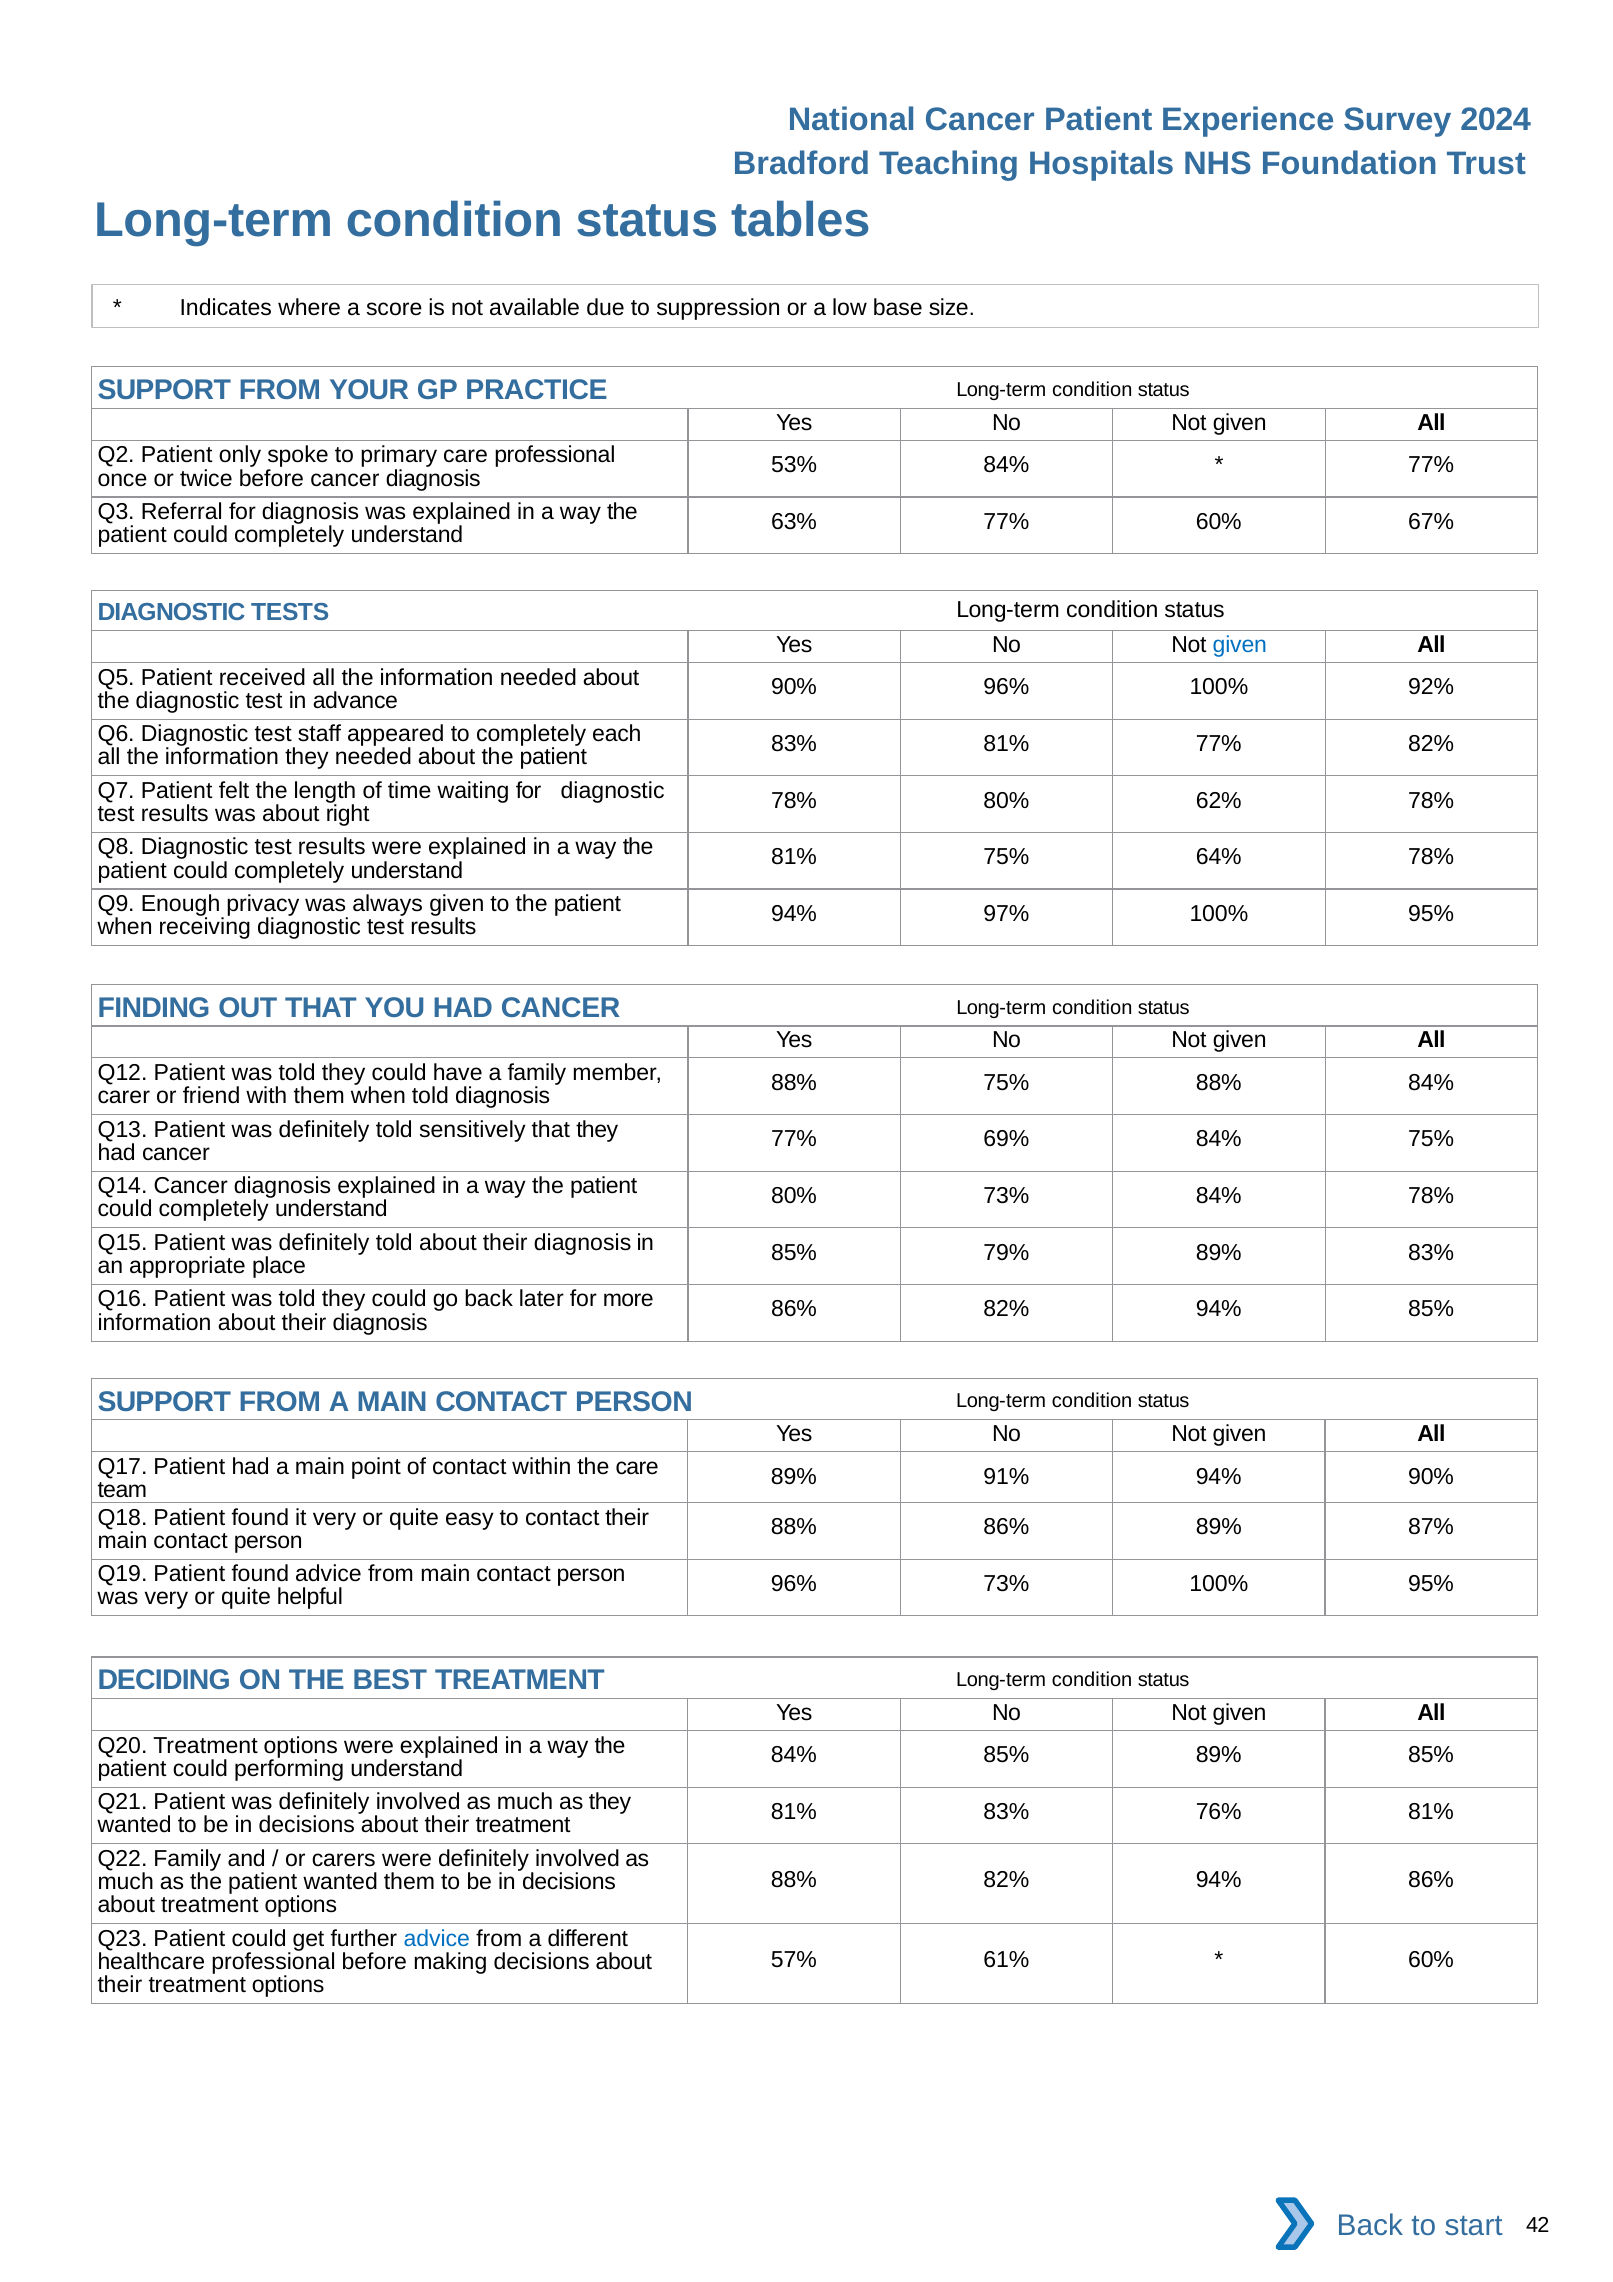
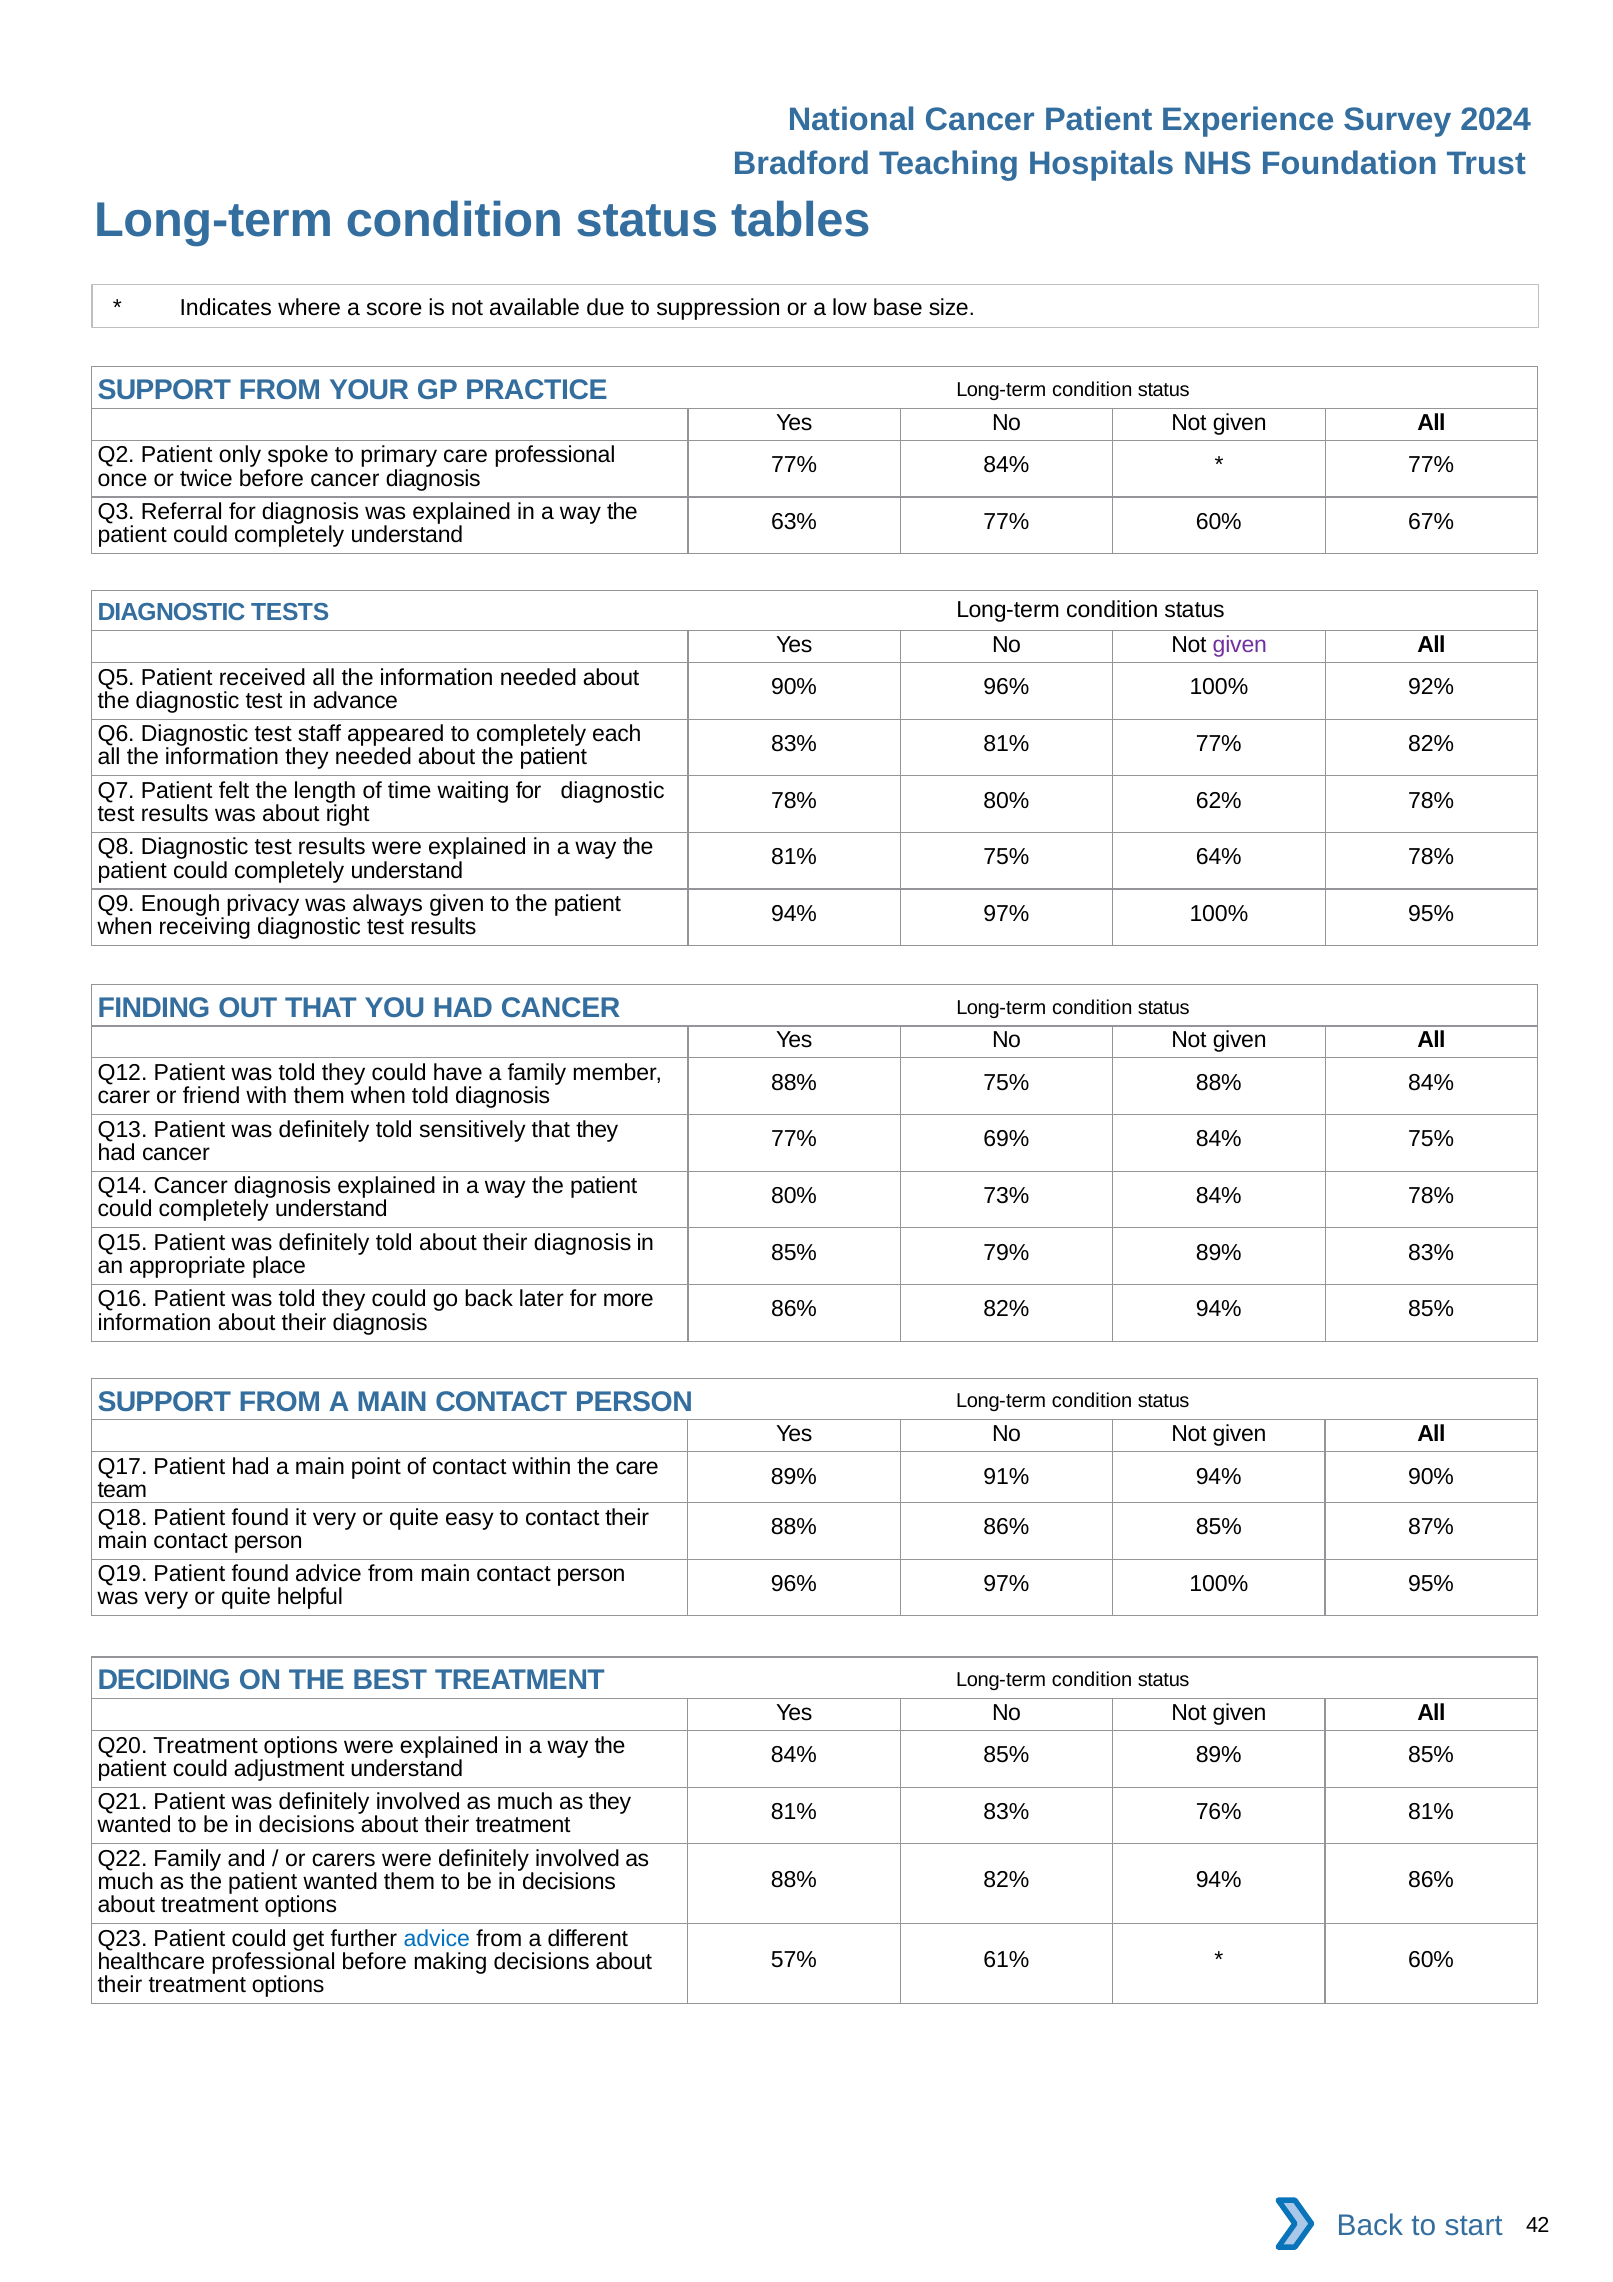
53% at (794, 465): 53% -> 77%
given at (1240, 645) colour: blue -> purple
86% 89%: 89% -> 85%
96% 73%: 73% -> 97%
performing: performing -> adjustment
